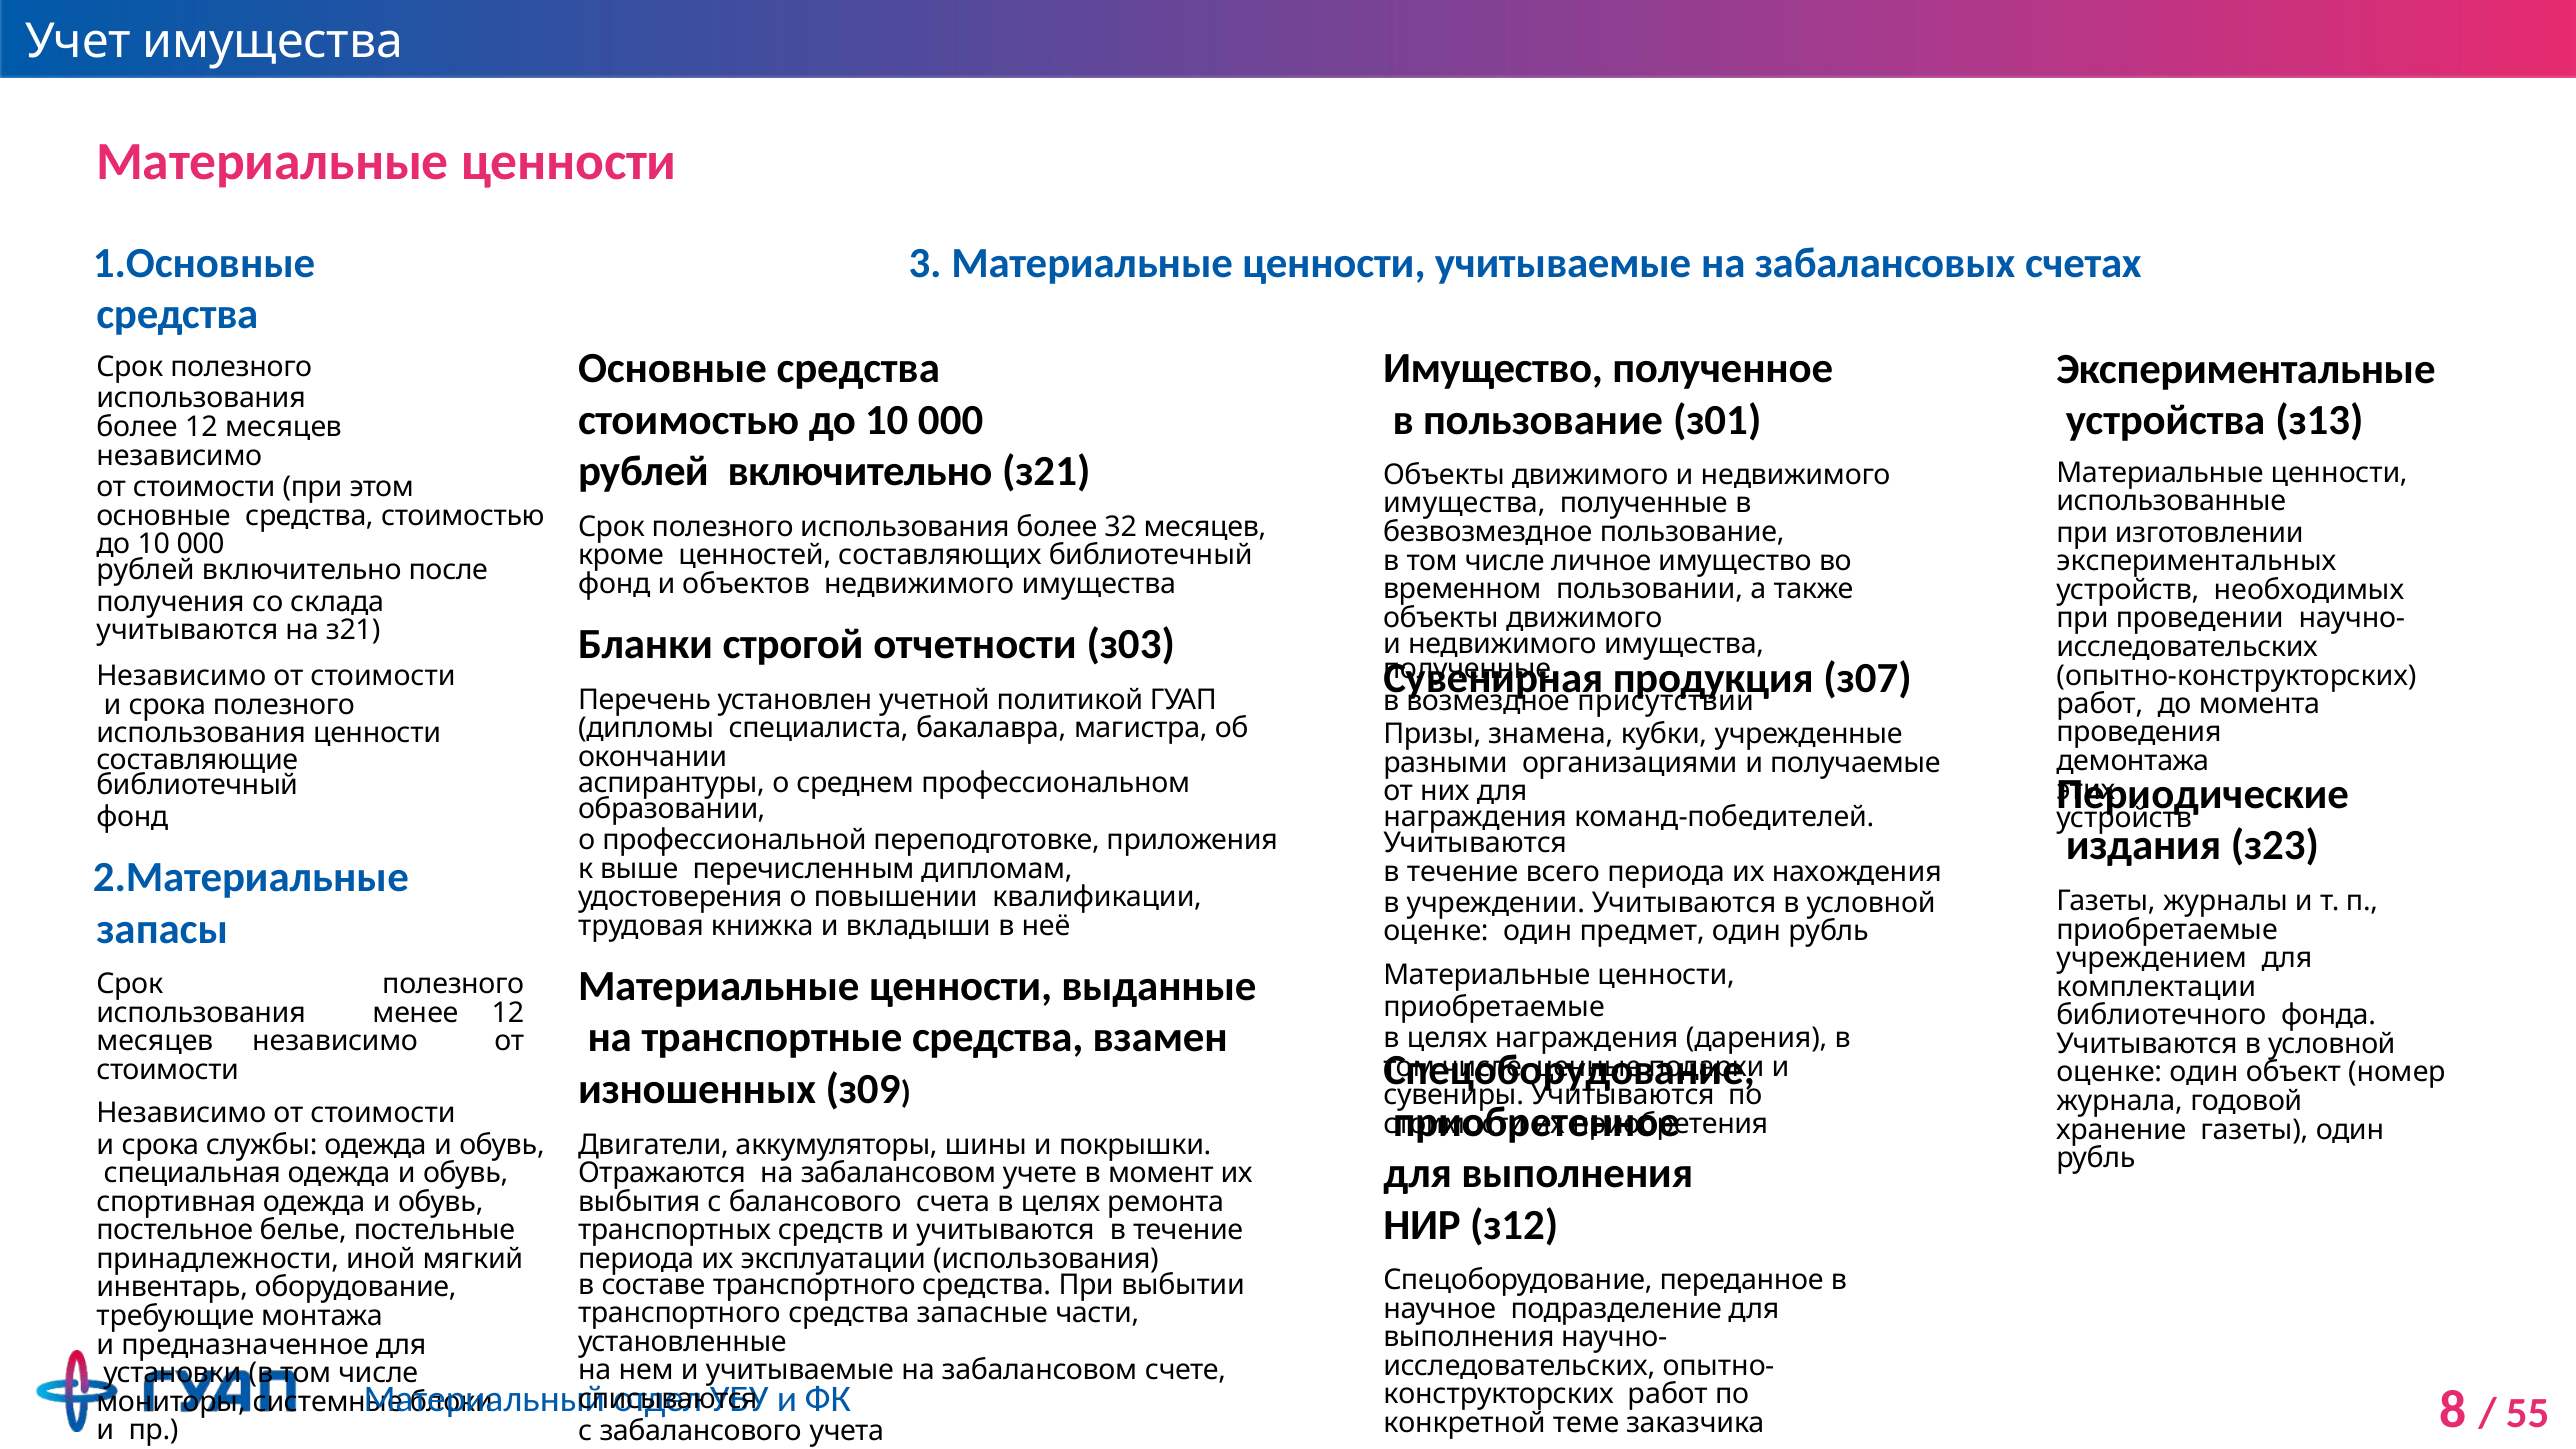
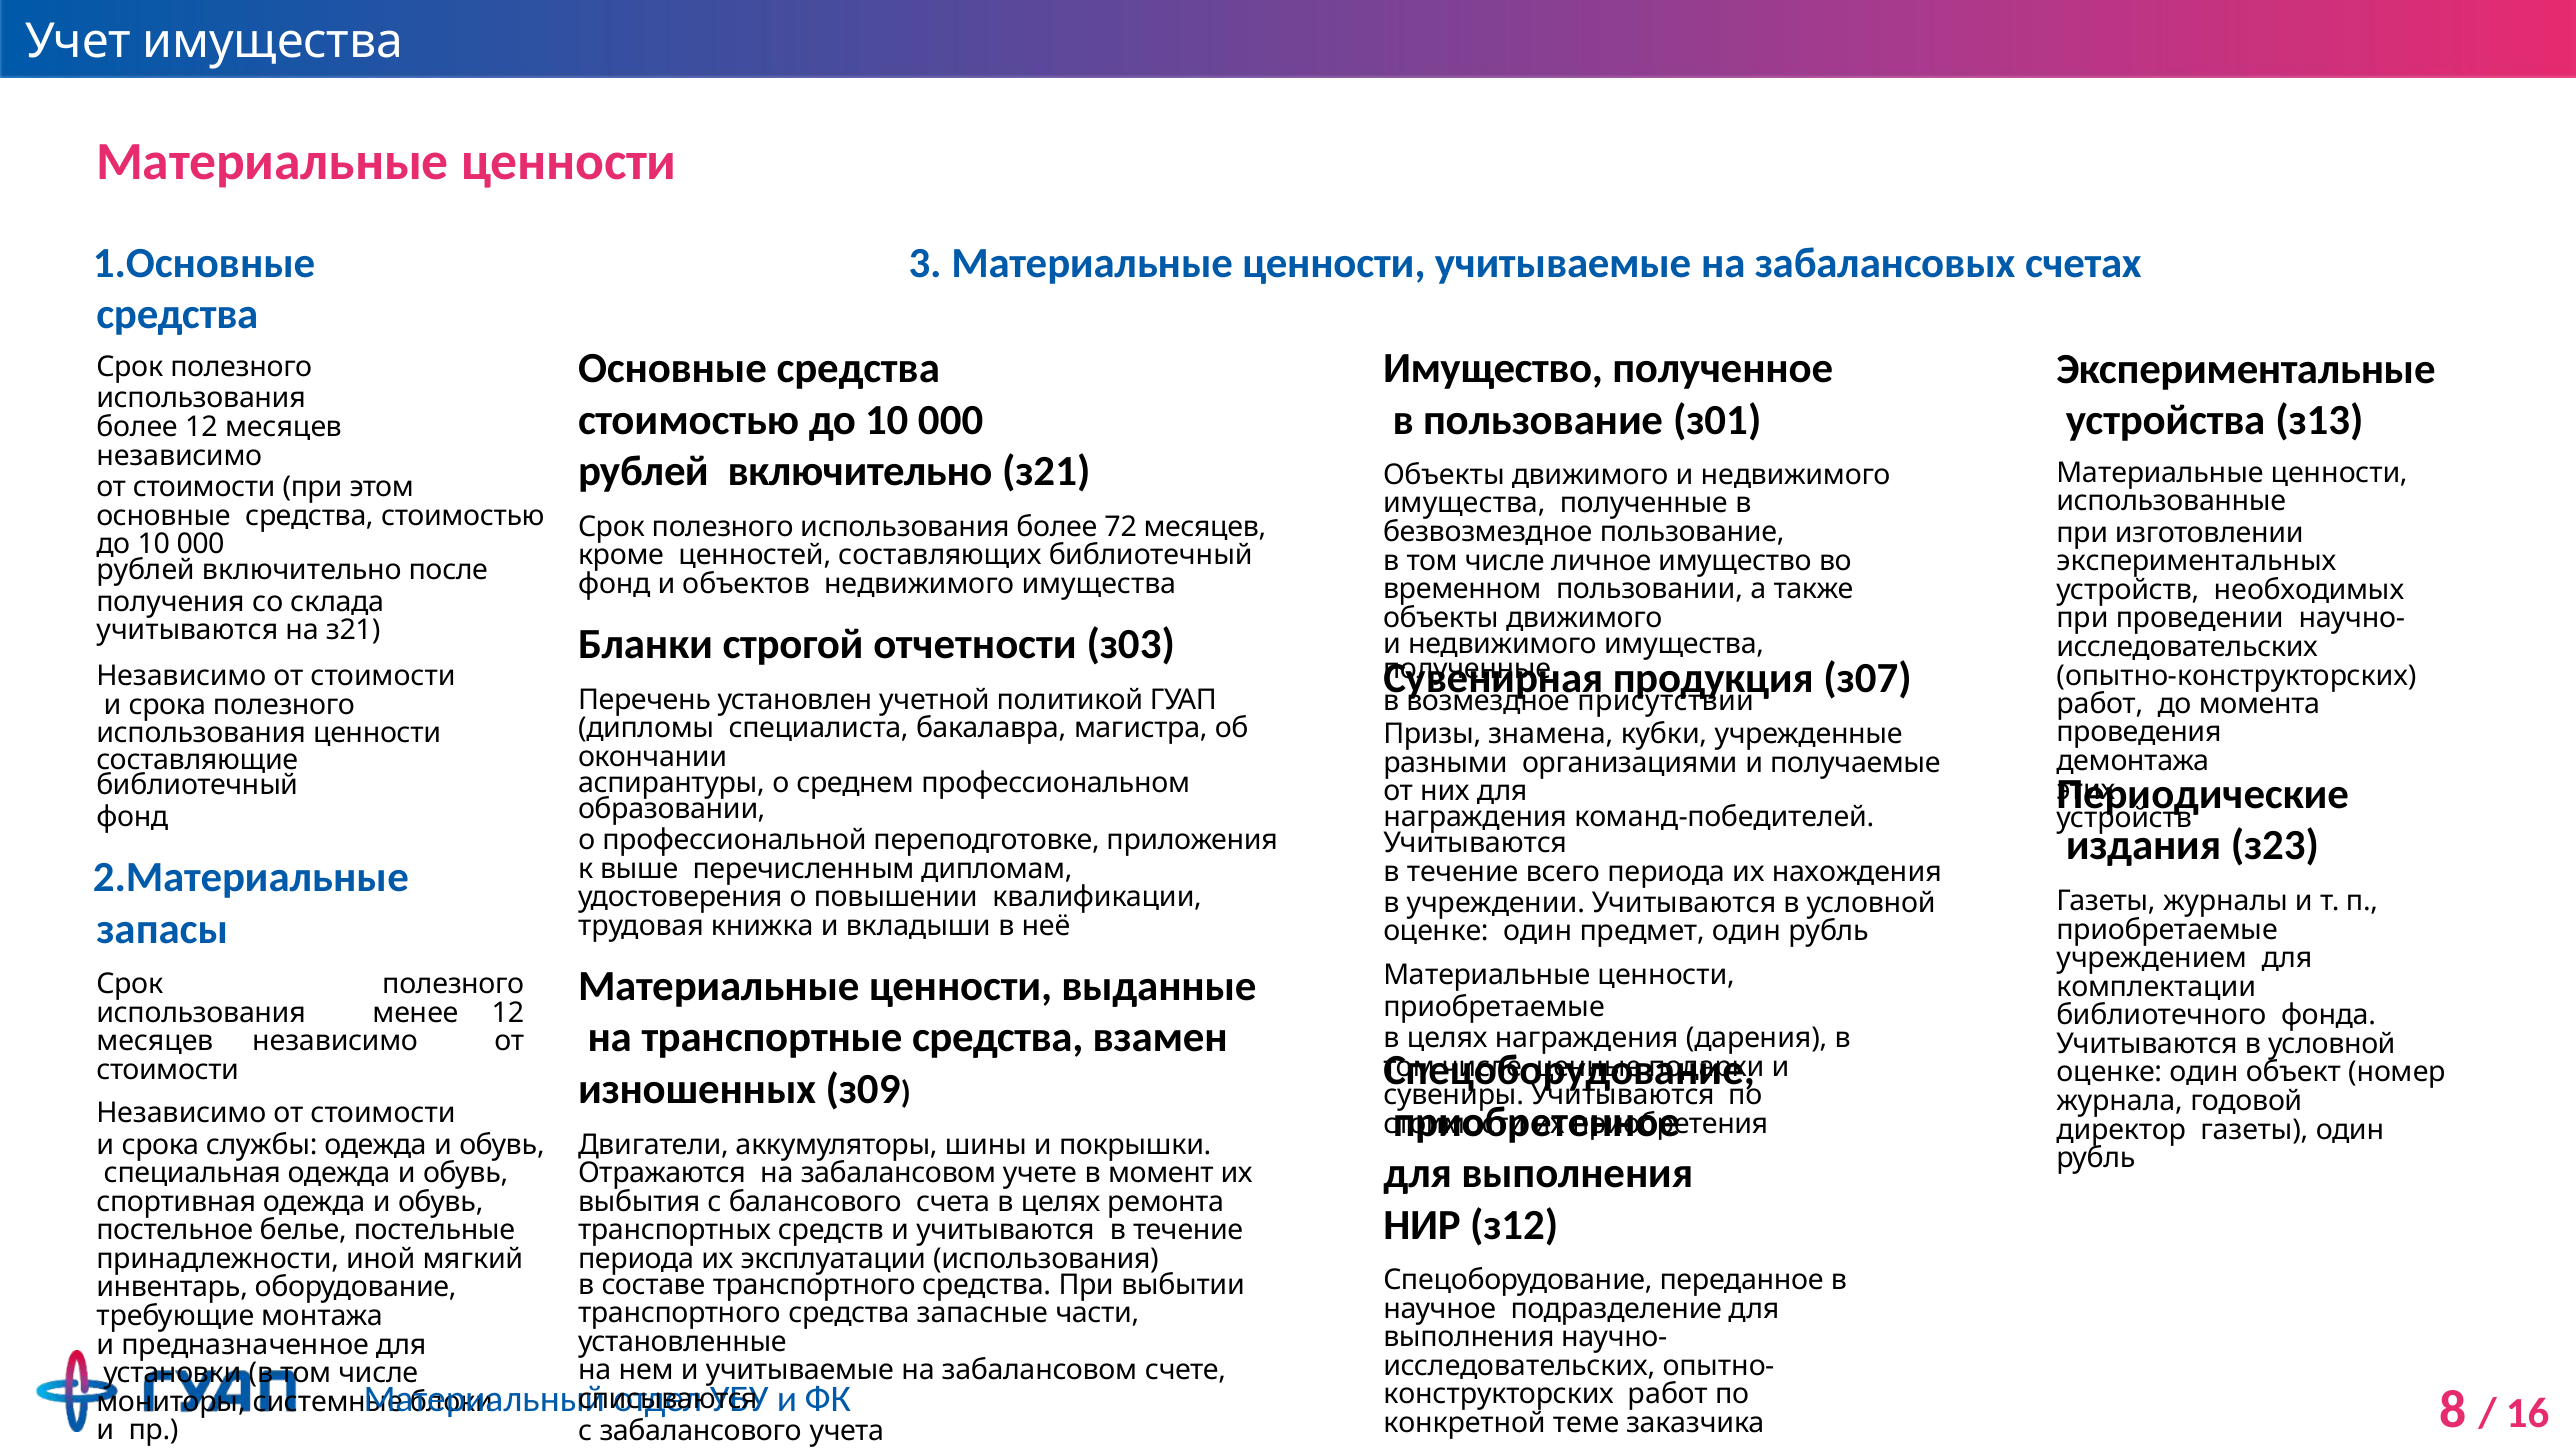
32: 32 -> 72
хранение: хранение -> директор
55: 55 -> 16
